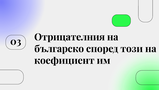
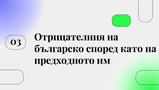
този: този -> като
коефициент: коефициент -> предходното
